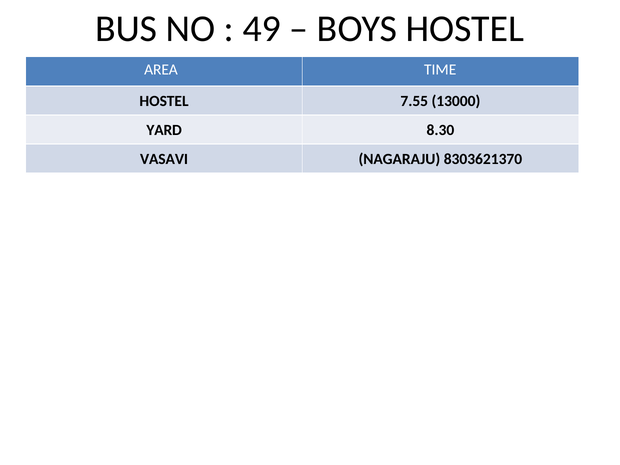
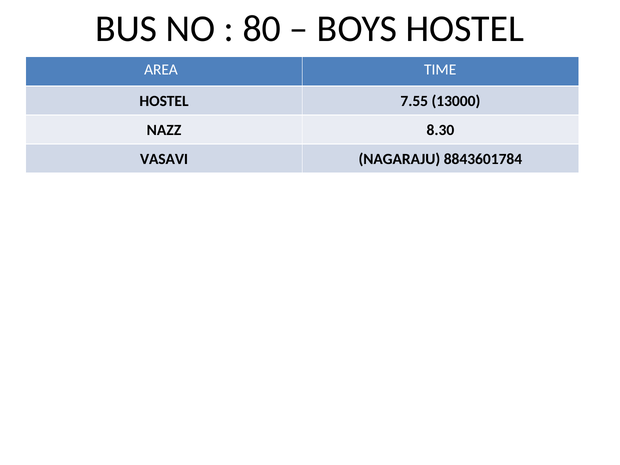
49: 49 -> 80
YARD: YARD -> NAZZ
8303621370: 8303621370 -> 8843601784
